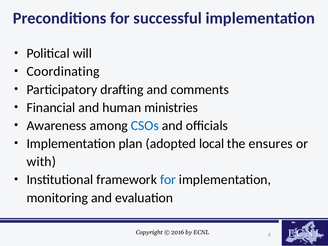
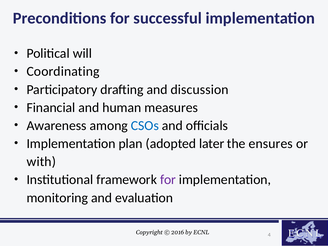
comments: comments -> discussion
ministries: ministries -> measures
local: local -> later
for at (168, 180) colour: blue -> purple
